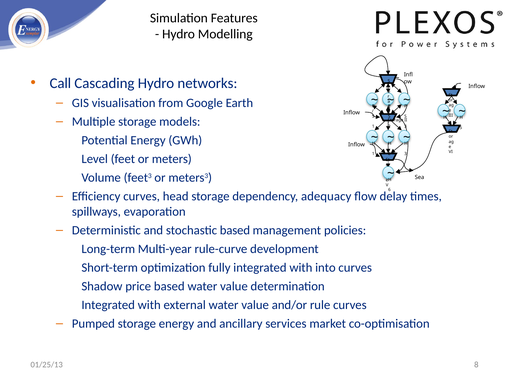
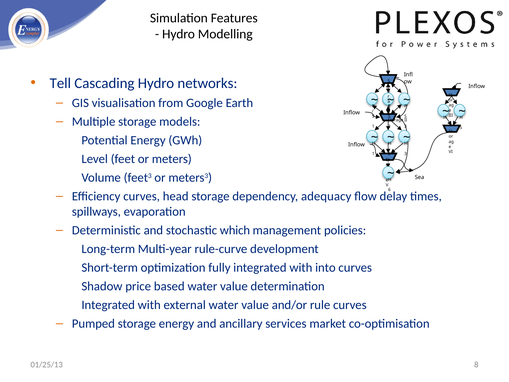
Call: Call -> Tell
stochastic based: based -> which
